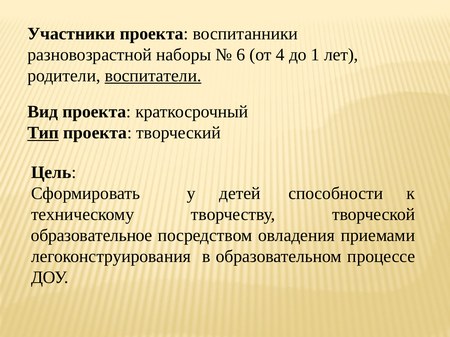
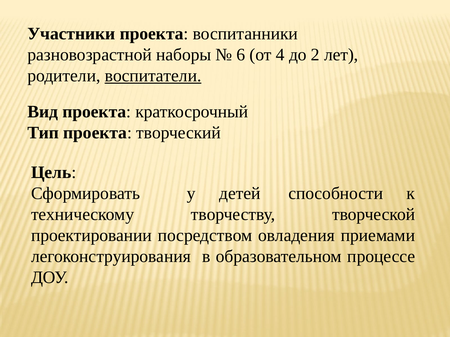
1: 1 -> 2
Тип underline: present -> none
образовательное: образовательное -> проектировании
